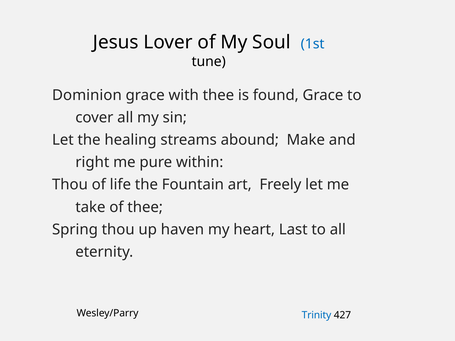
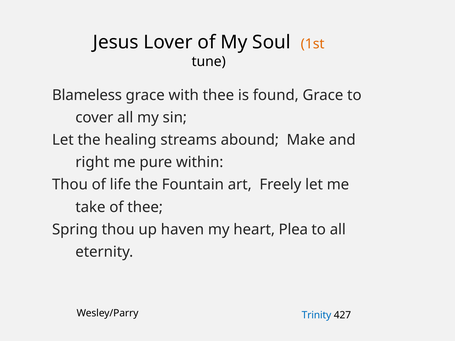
1st colour: blue -> orange
Dominion: Dominion -> Blameless
Last: Last -> Plea
